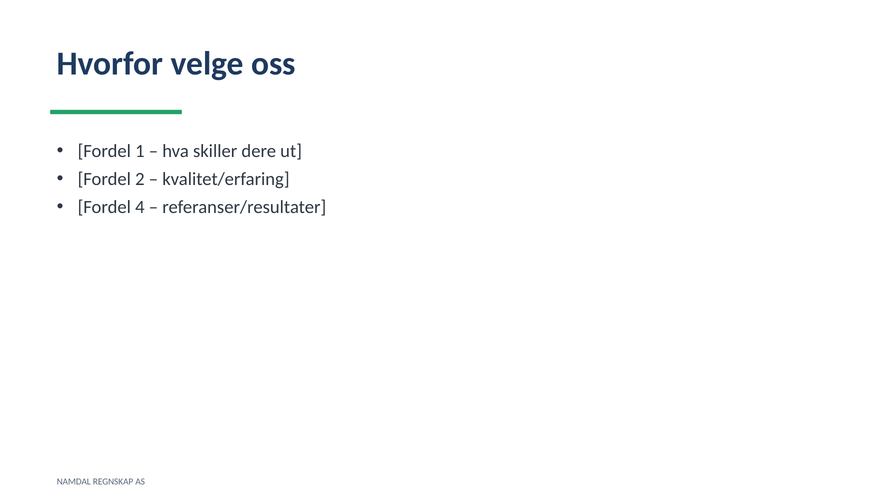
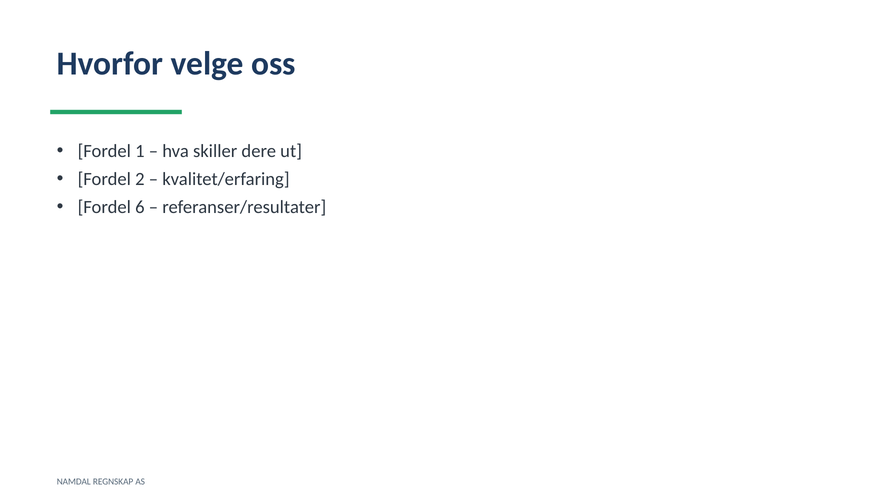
4: 4 -> 6
